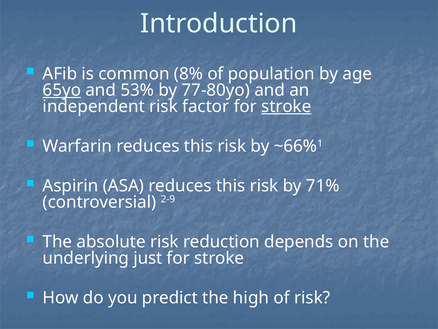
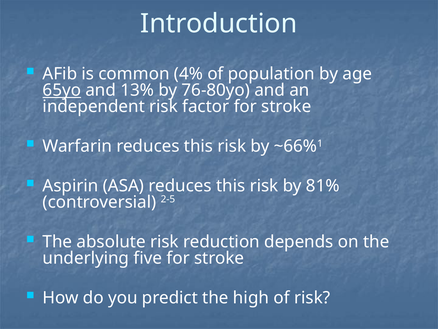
8%: 8% -> 4%
53%: 53% -> 13%
77-80yo: 77-80yo -> 76-80yo
stroke at (286, 106) underline: present -> none
71%: 71% -> 81%
2-9: 2-9 -> 2-5
just: just -> five
